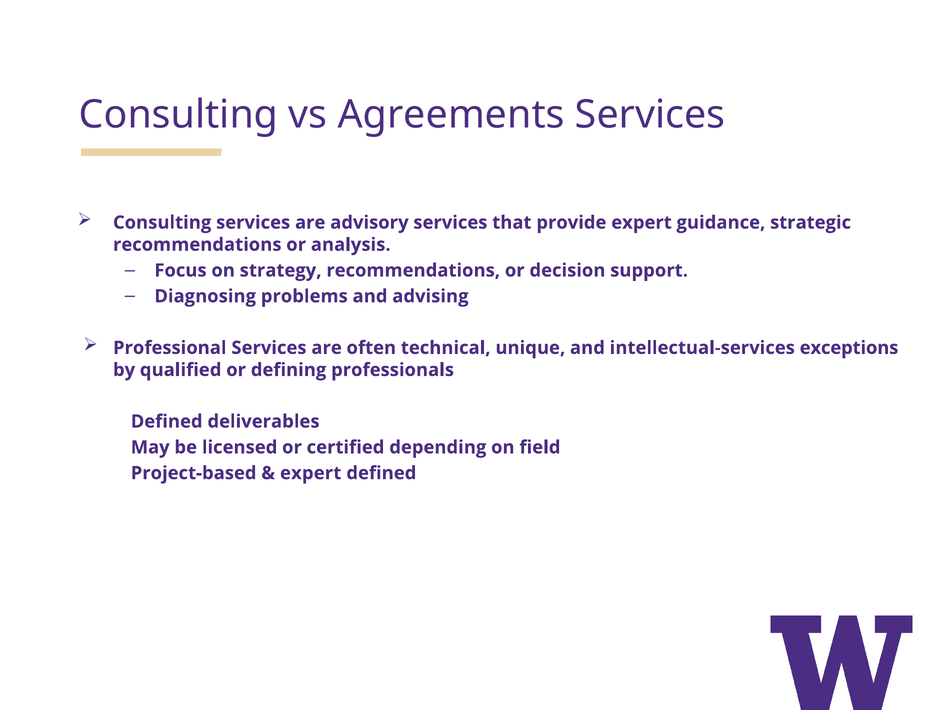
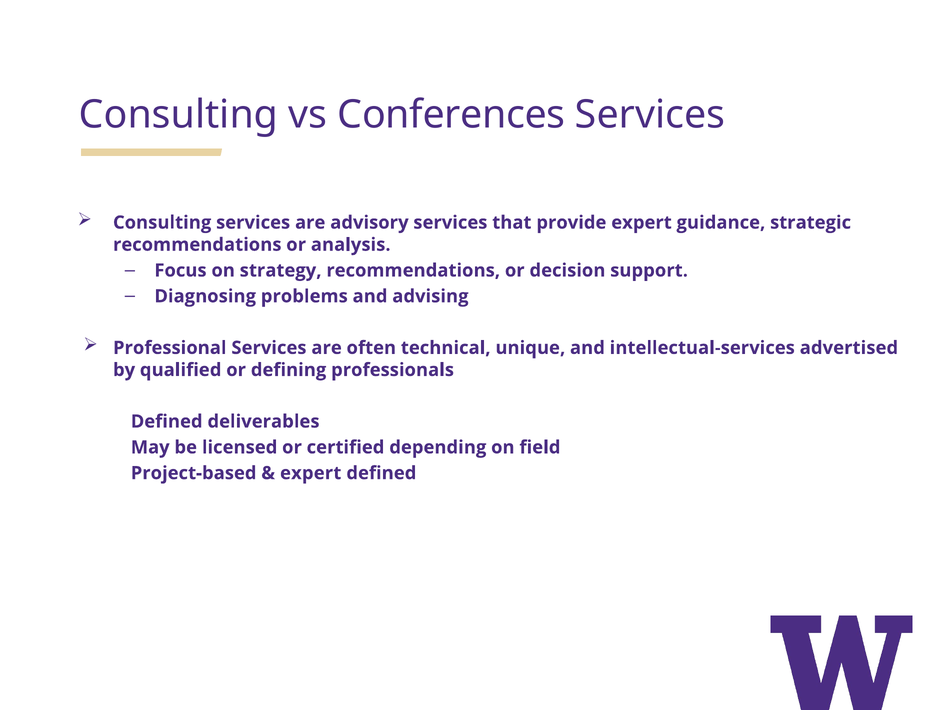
Agreements: Agreements -> Conferences
exceptions: exceptions -> advertised
